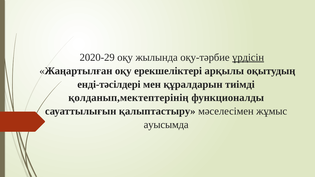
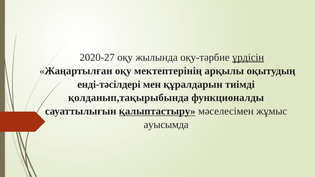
2020-29: 2020-29 -> 2020-27
ерекшеліктері: ерекшеліктері -> мектептерінің
қолданып,мектептерінің: қолданып,мектептерінің -> қолданып,тақырыбында
қалыптастыру underline: none -> present
